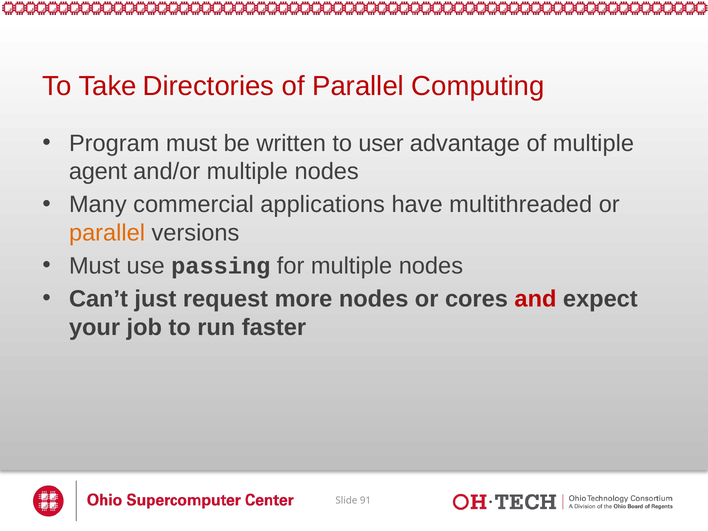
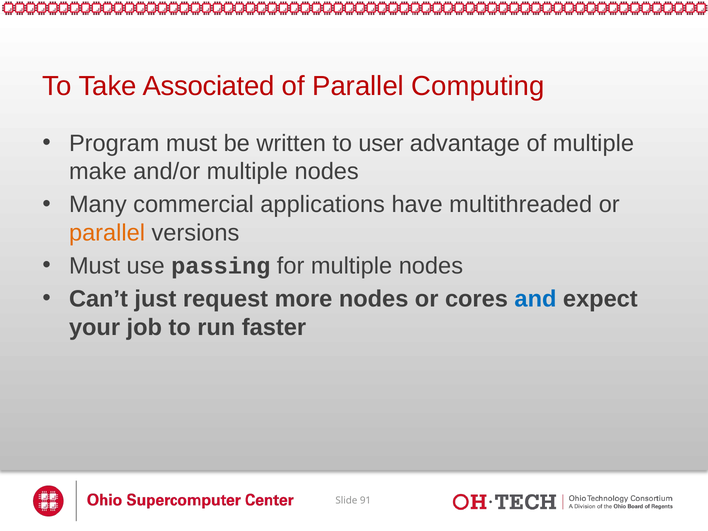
Directories: Directories -> Associated
agent: agent -> make
and colour: red -> blue
